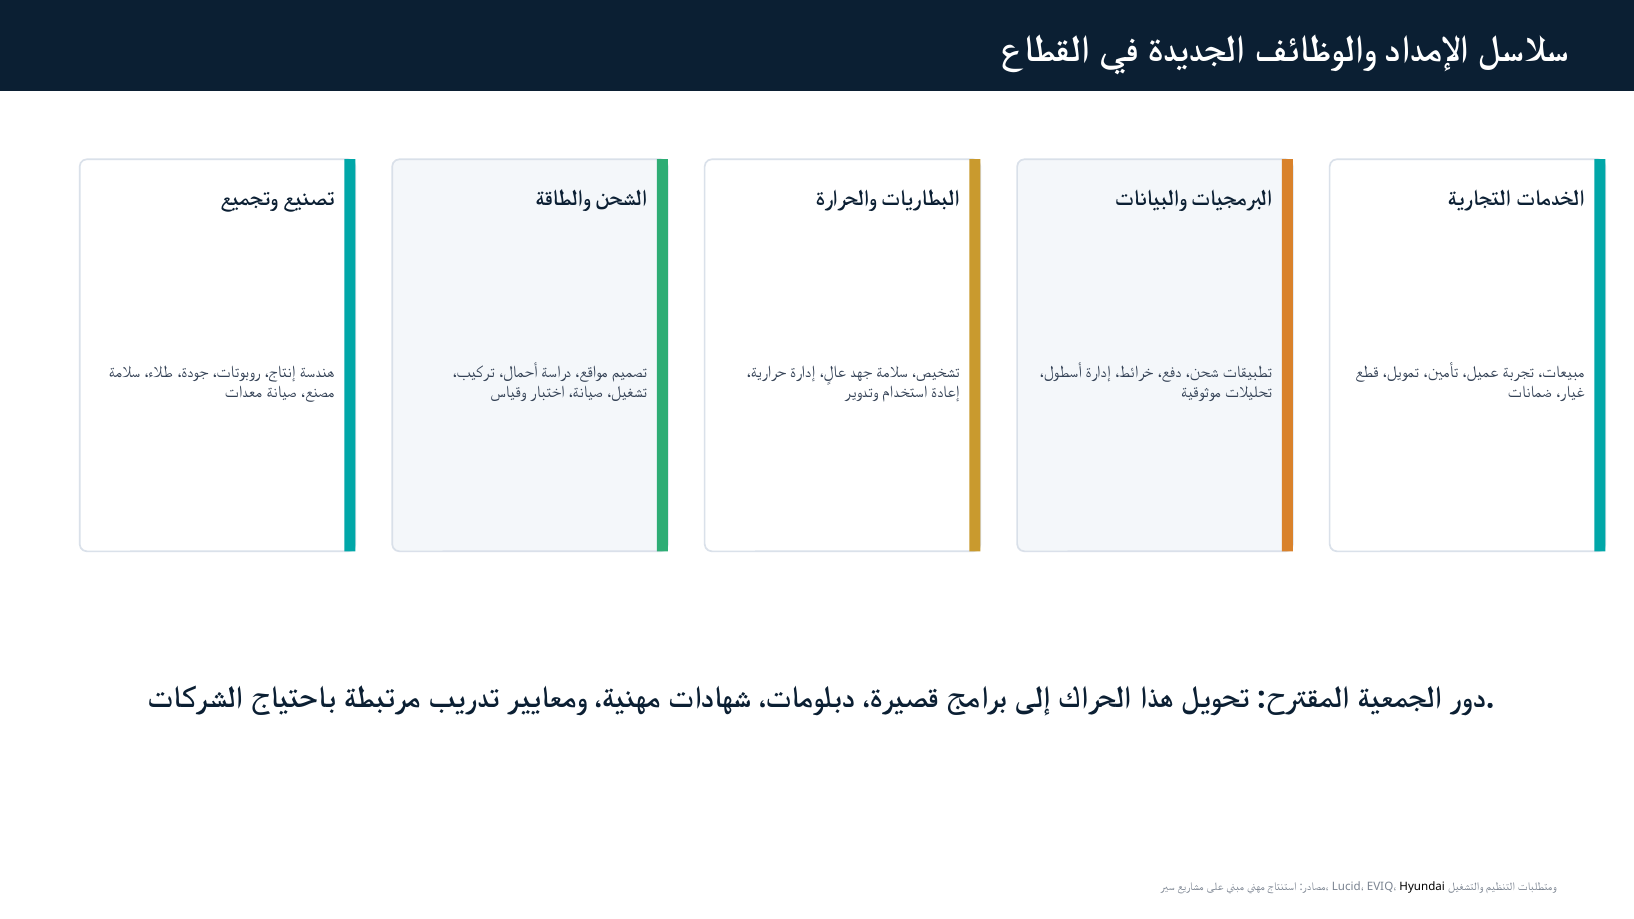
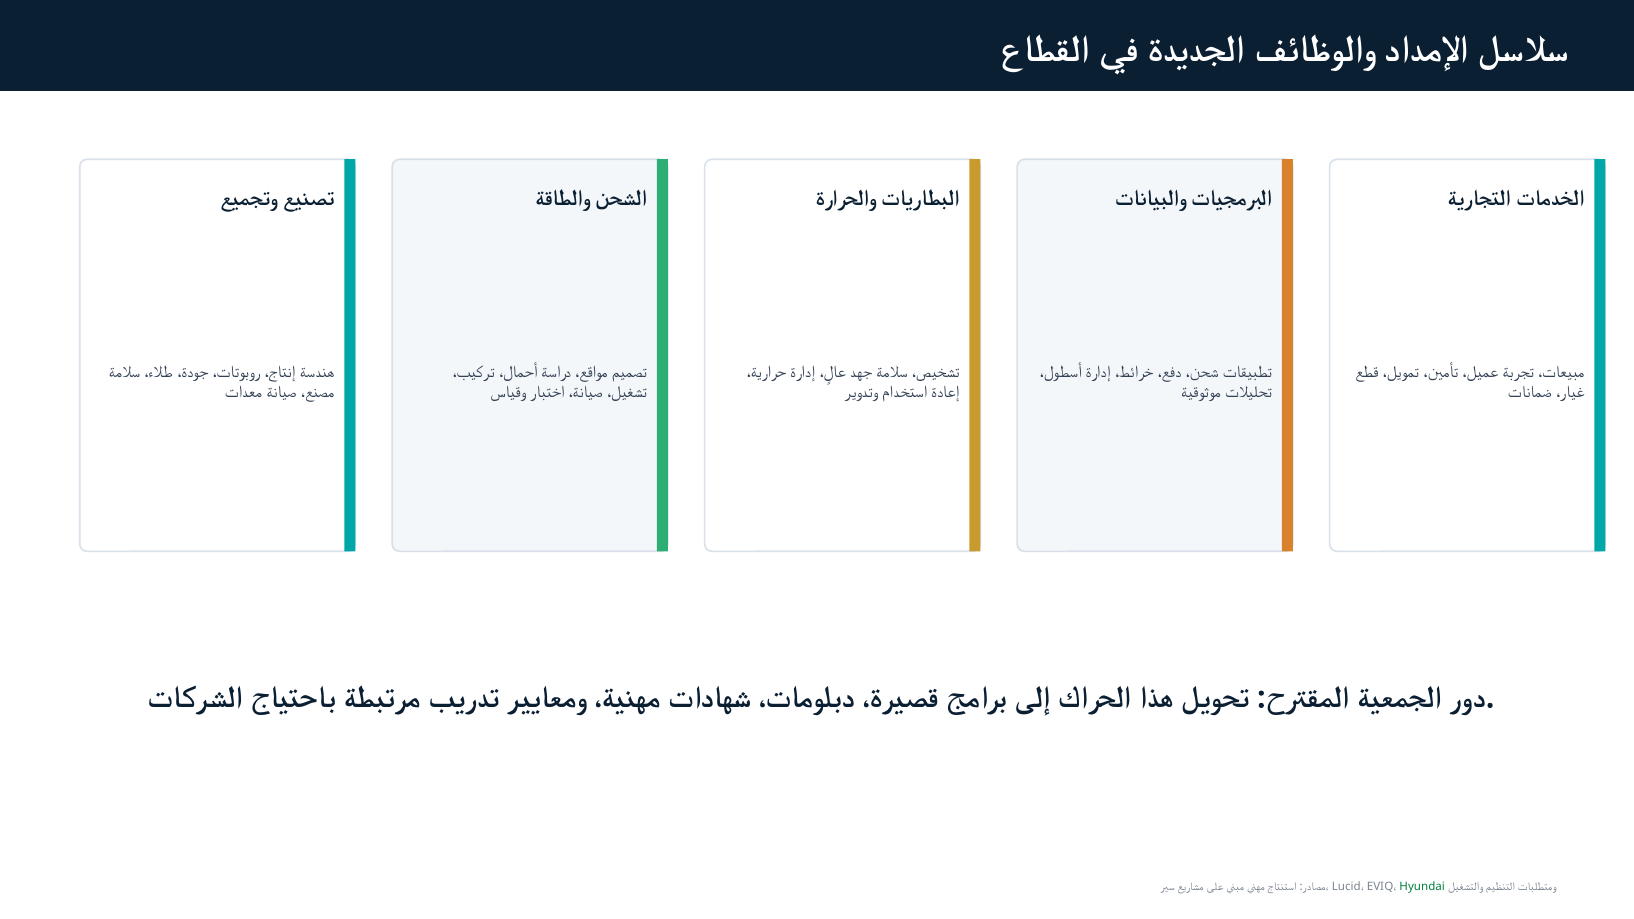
Hyundai colour: black -> green
